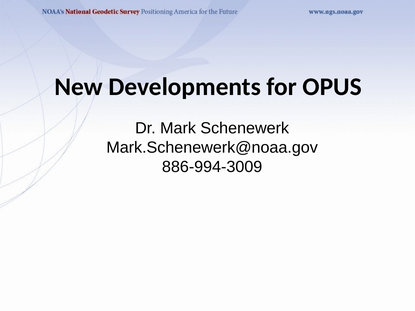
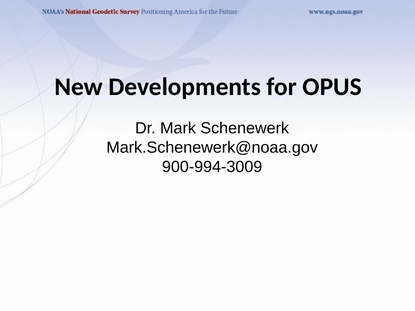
886-994-3009: 886-994-3009 -> 900-994-3009
